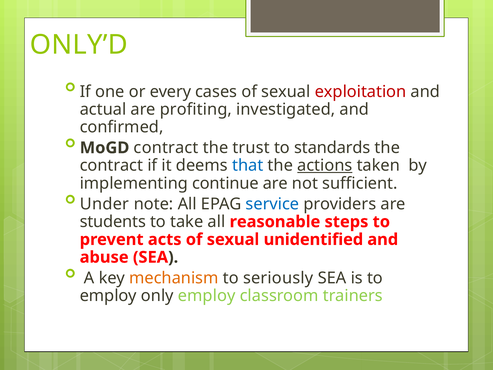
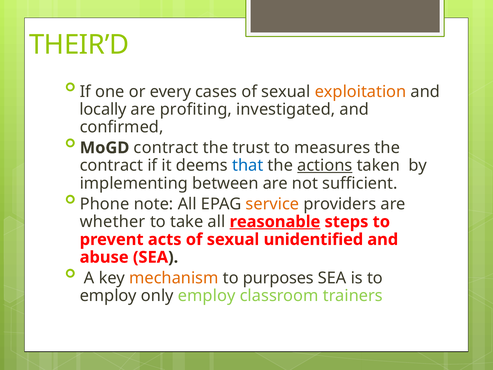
ONLY’D: ONLY’D -> THEIR’D
exploitation colour: red -> orange
actual: actual -> locally
standards: standards -> measures
continue: continue -> between
Under: Under -> Phone
service colour: blue -> orange
students: students -> whether
reasonable underline: none -> present
seriously: seriously -> purposes
